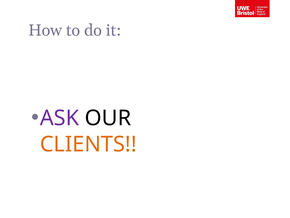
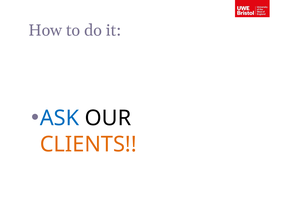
ASK colour: purple -> blue
